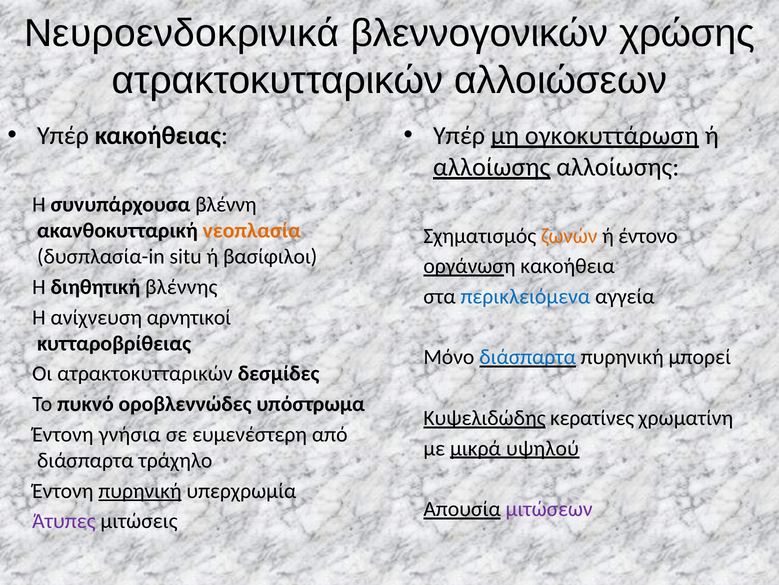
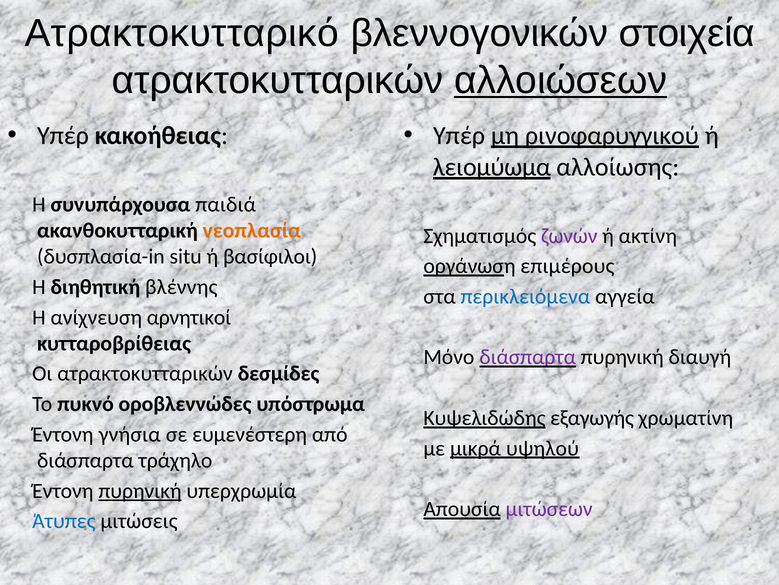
Νευροενδοκρινικά: Νευροενδοκρινικά -> Aτρακτοκυτταρικό
χρώσης: χρώσης -> στοιχεία
αλλοιώσεων underline: none -> present
ογκοκυττάρωση: ογκοκυττάρωση -> ρινοφαρυγγικού
αλλοίωσης at (492, 167): αλλοίωσης -> λειομύωμα
βλέννη: βλέννη -> παιδιά
ζωνών colour: orange -> purple
έντονο: έντονο -> ακτίνη
κακοήθεια: κακοήθεια -> επιμέρους
διάσπαρτα at (528, 357) colour: blue -> purple
μπορεί: μπορεί -> διαυγή
κερατίνες: κερατίνες -> εξαγωγής
Άτυπες colour: purple -> blue
